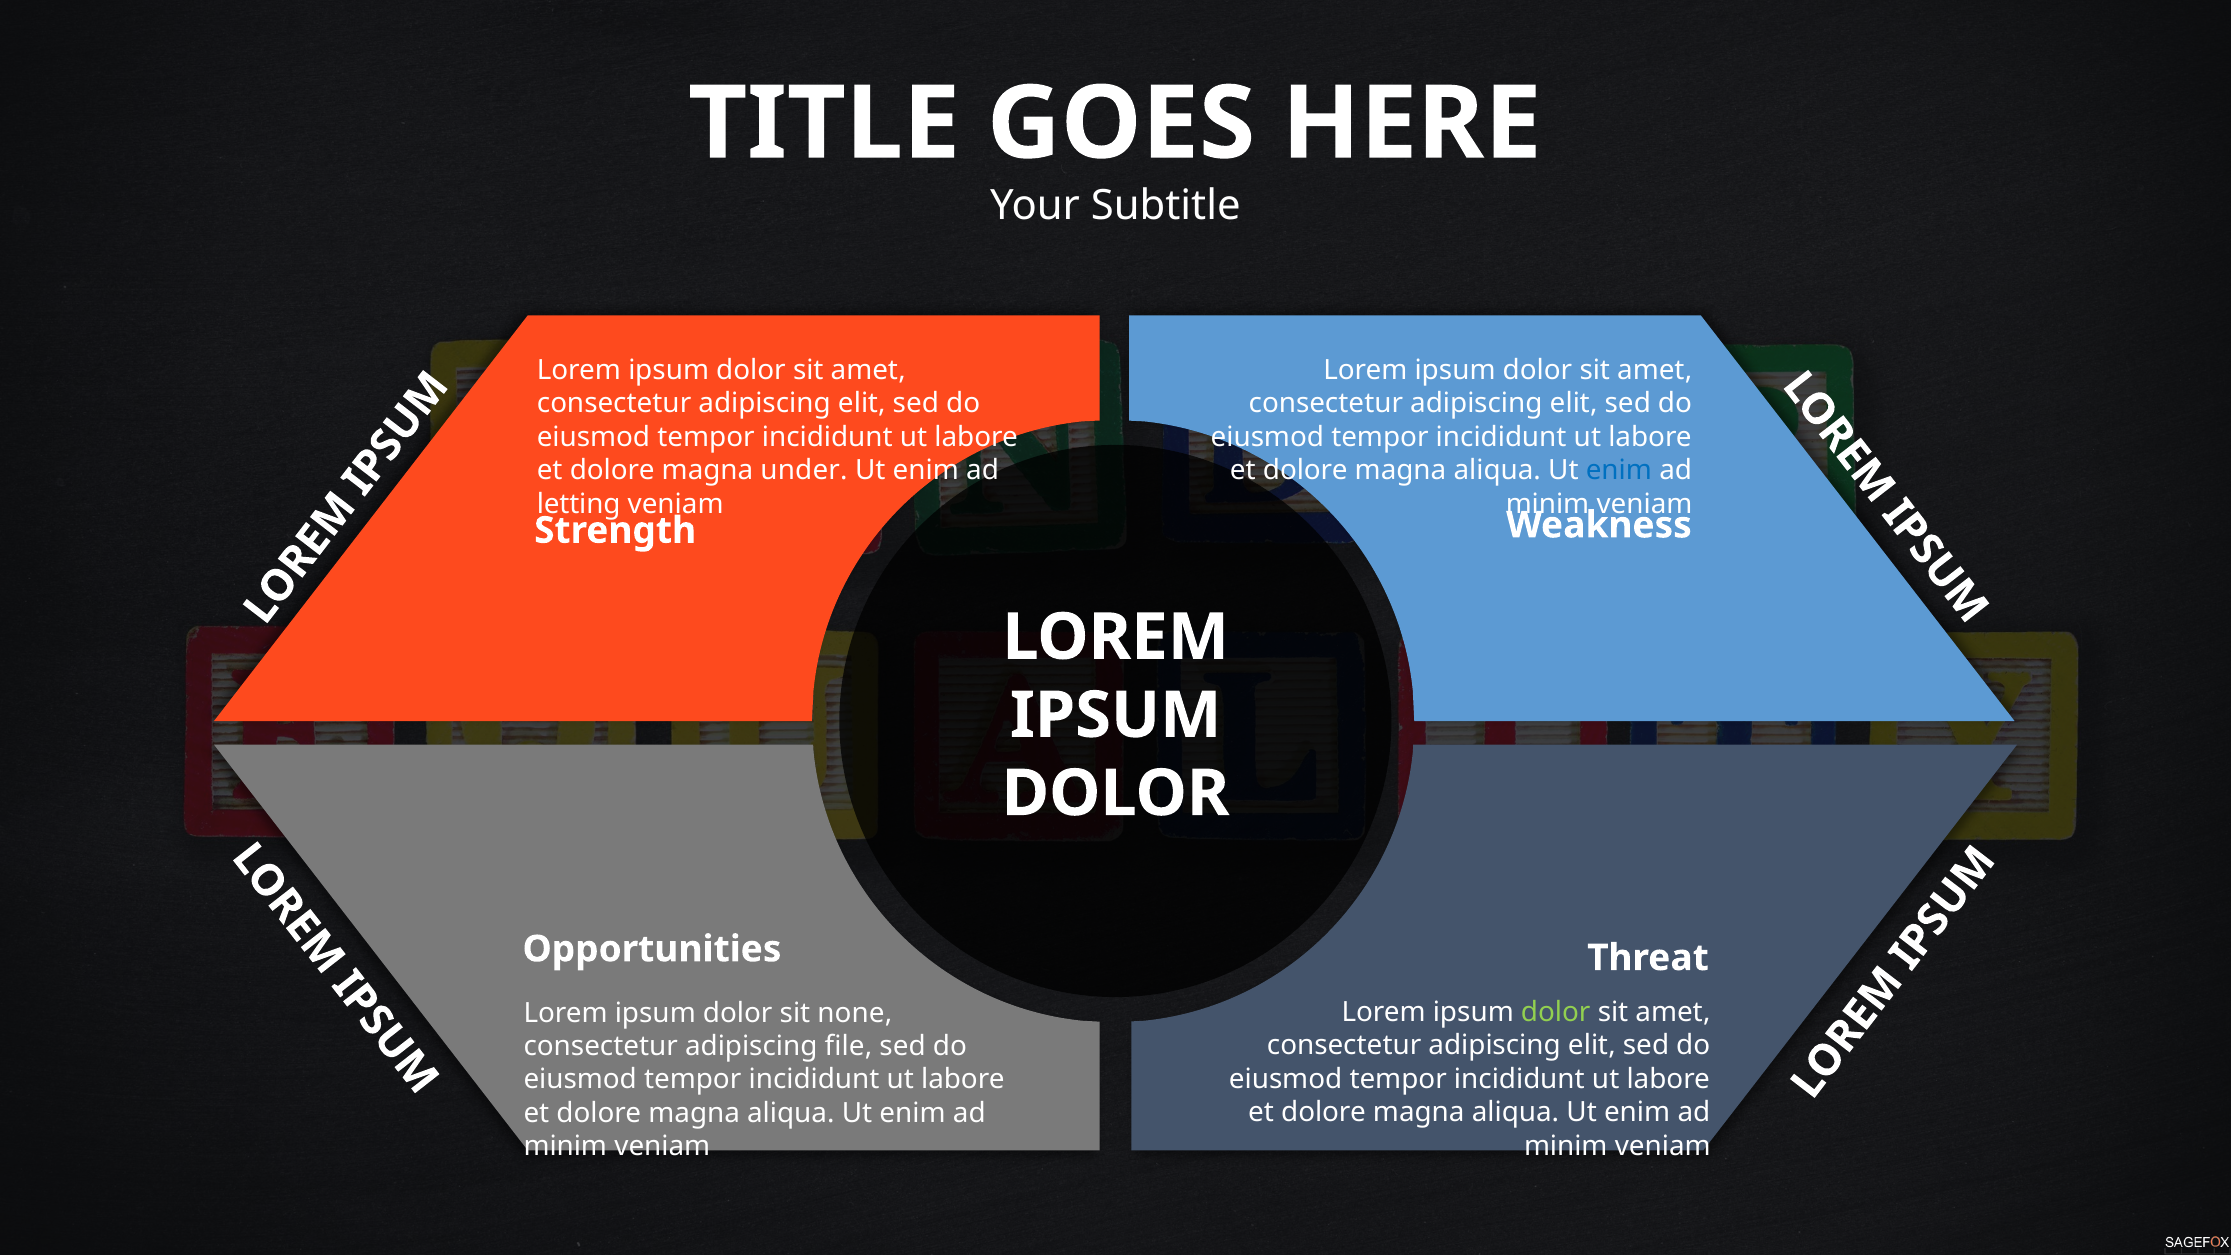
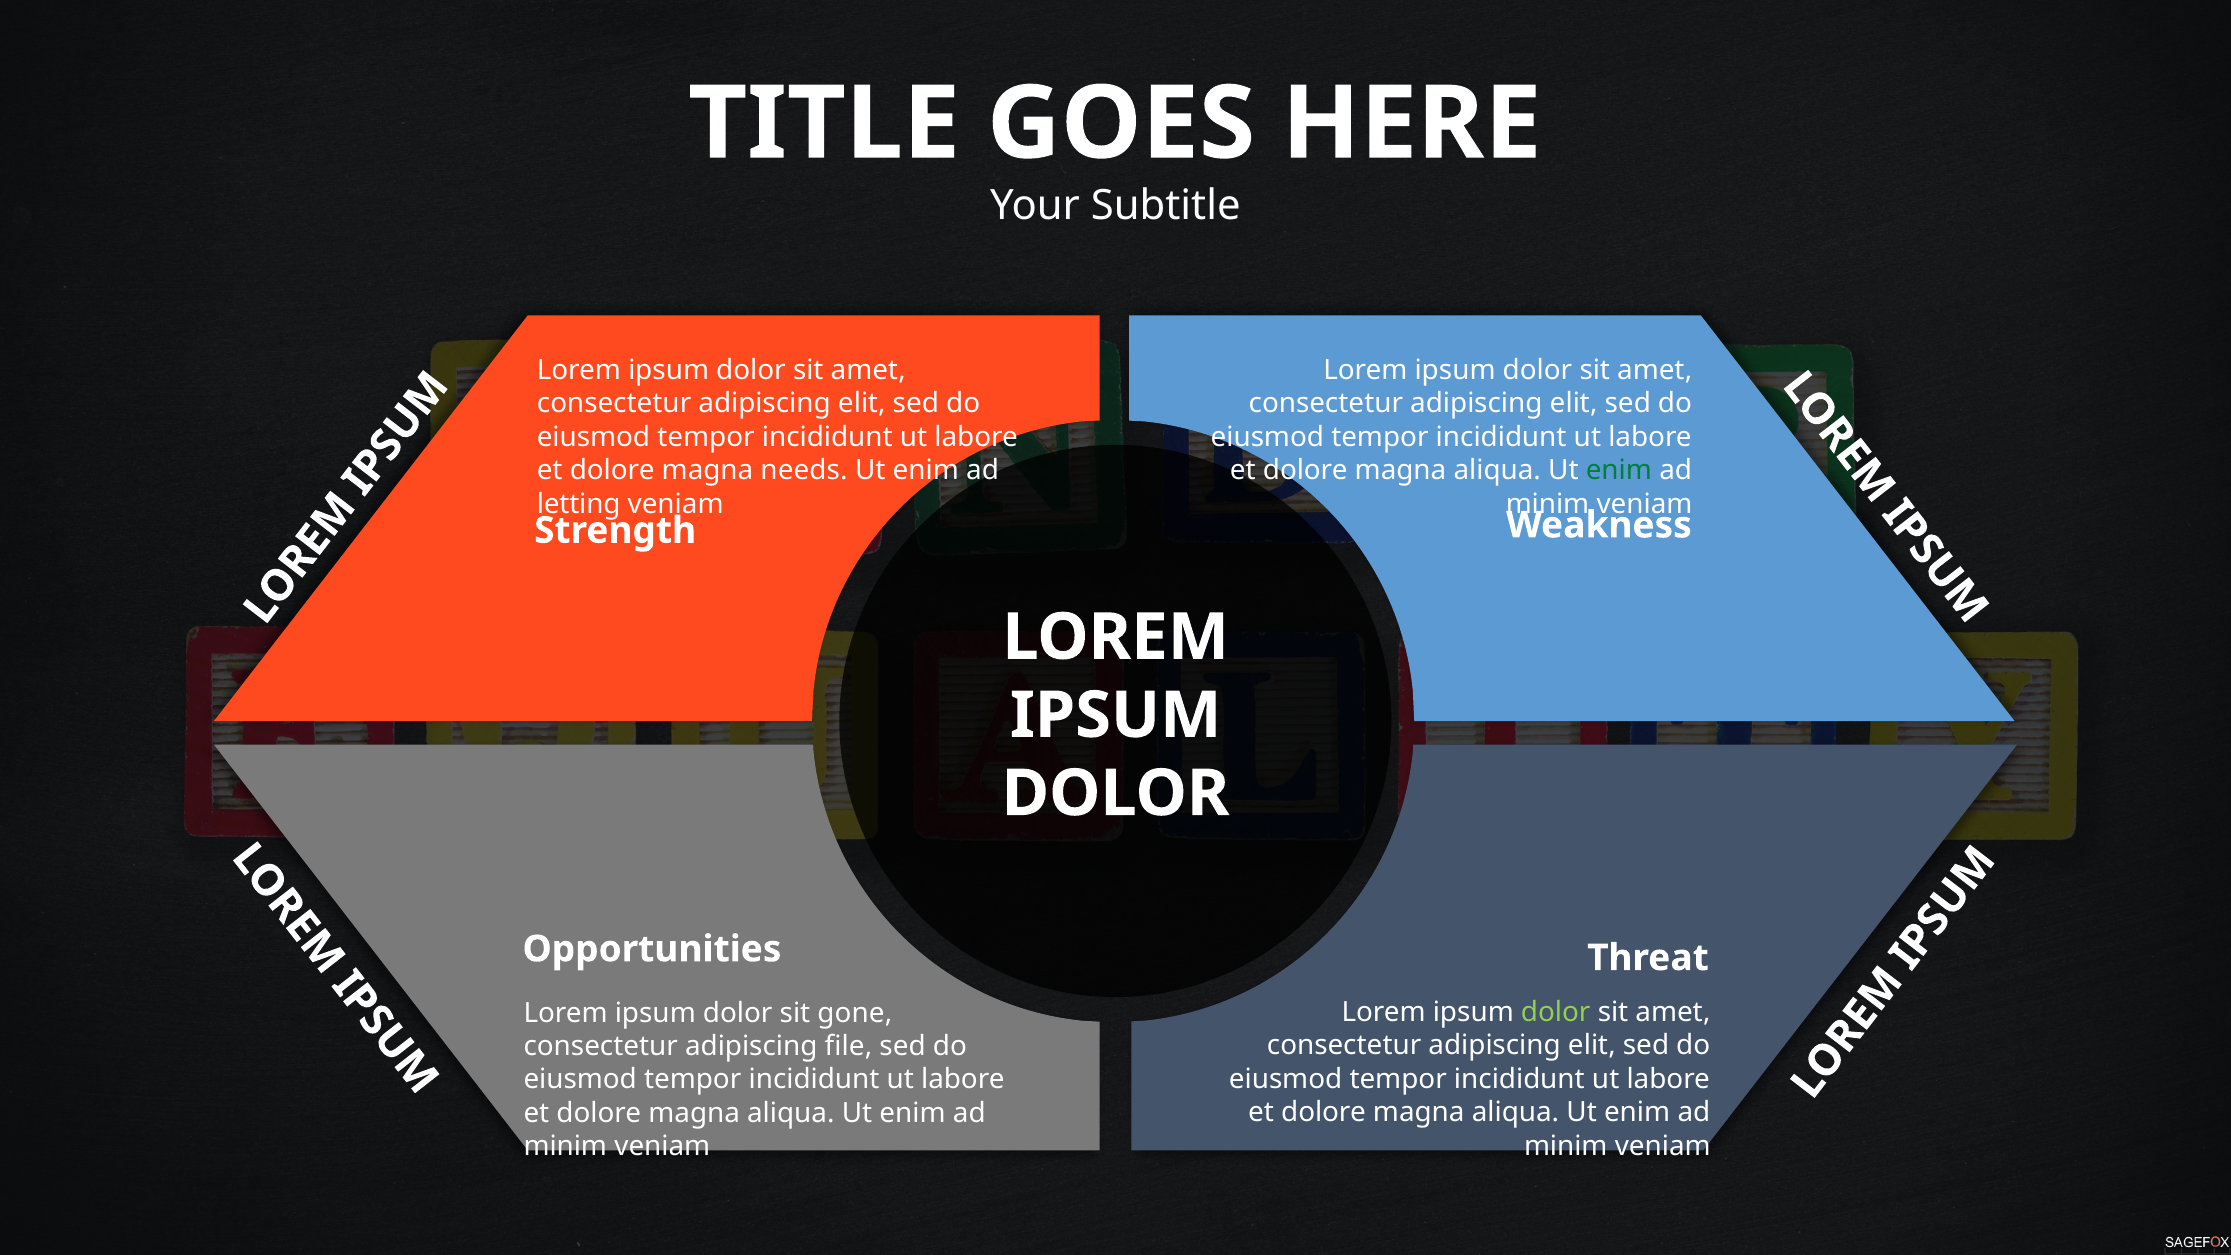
under: under -> needs
enim at (1619, 470) colour: blue -> green
none: none -> gone
